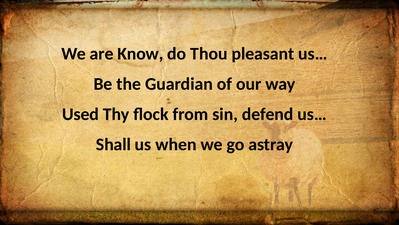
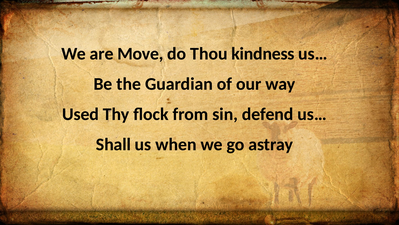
Know: Know -> Move
pleasant: pleasant -> kindness
